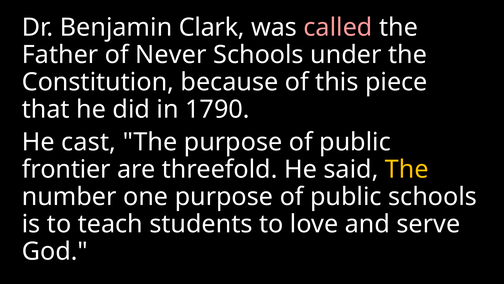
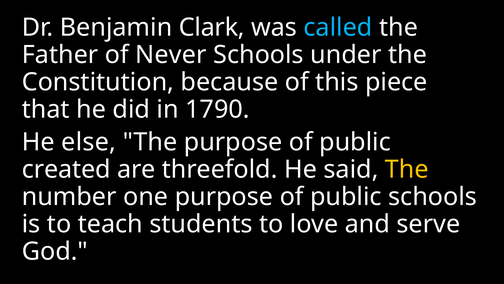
called colour: pink -> light blue
cast: cast -> else
frontier: frontier -> created
